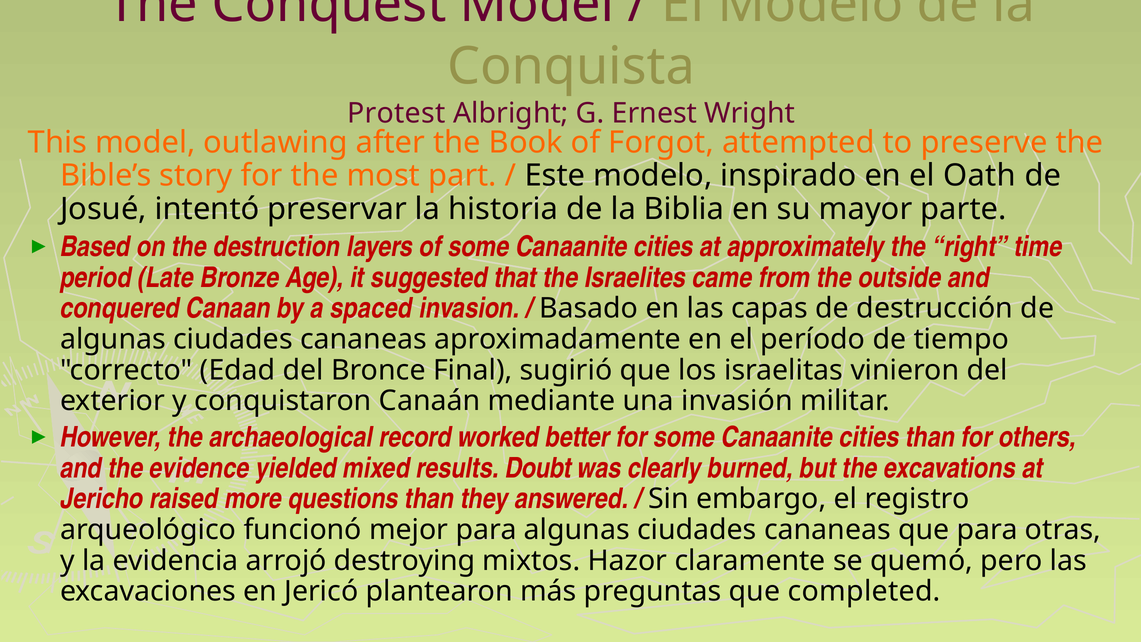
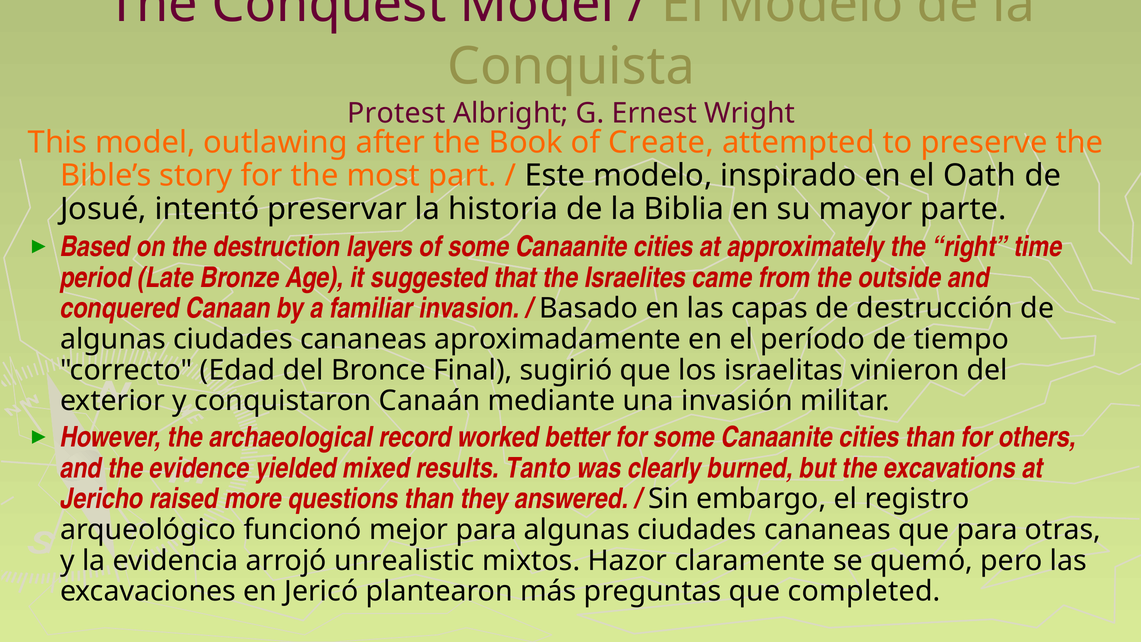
Forgot: Forgot -> Create
spaced: spaced -> familiar
Doubt: Doubt -> Tanto
destroying: destroying -> unrealistic
